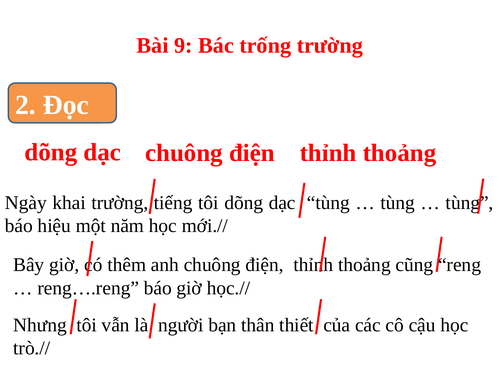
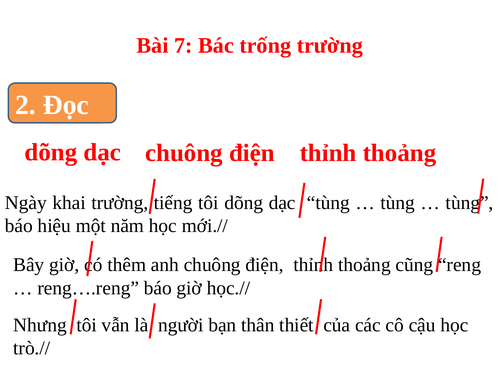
9: 9 -> 7
